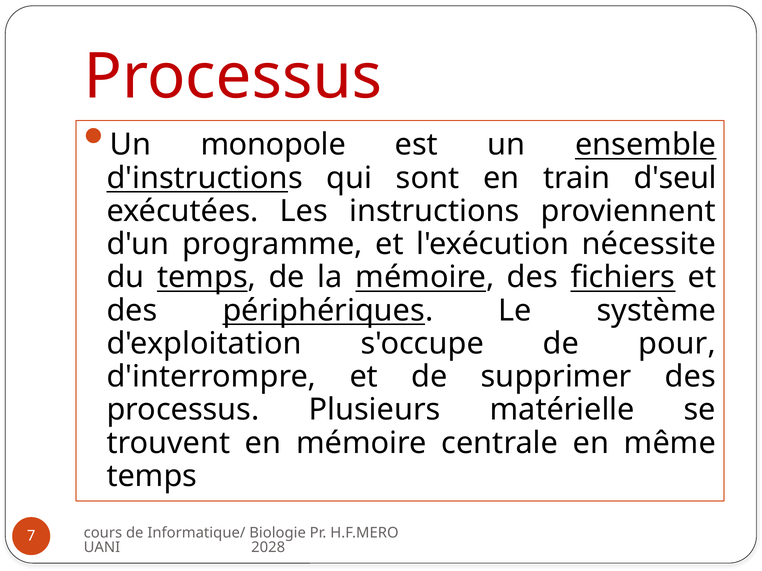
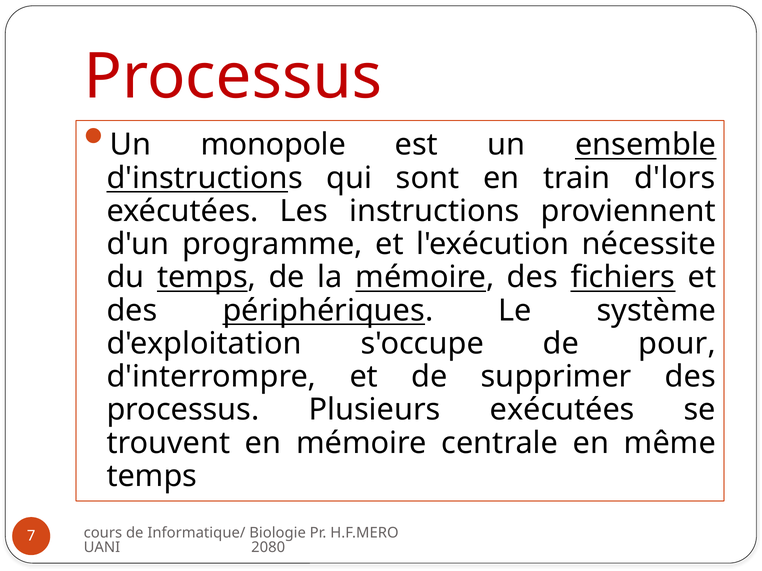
d'seul: d'seul -> d'lors
Plusieurs matérielle: matérielle -> exécutées
2028: 2028 -> 2080
